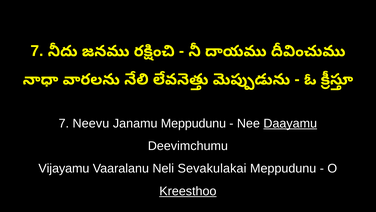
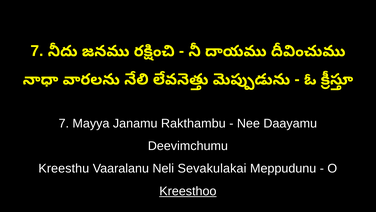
Neevu: Neevu -> Mayya
Janamu Meppudunu: Meppudunu -> Rakthambu
Daayamu underline: present -> none
Vijayamu: Vijayamu -> Kreesthu
